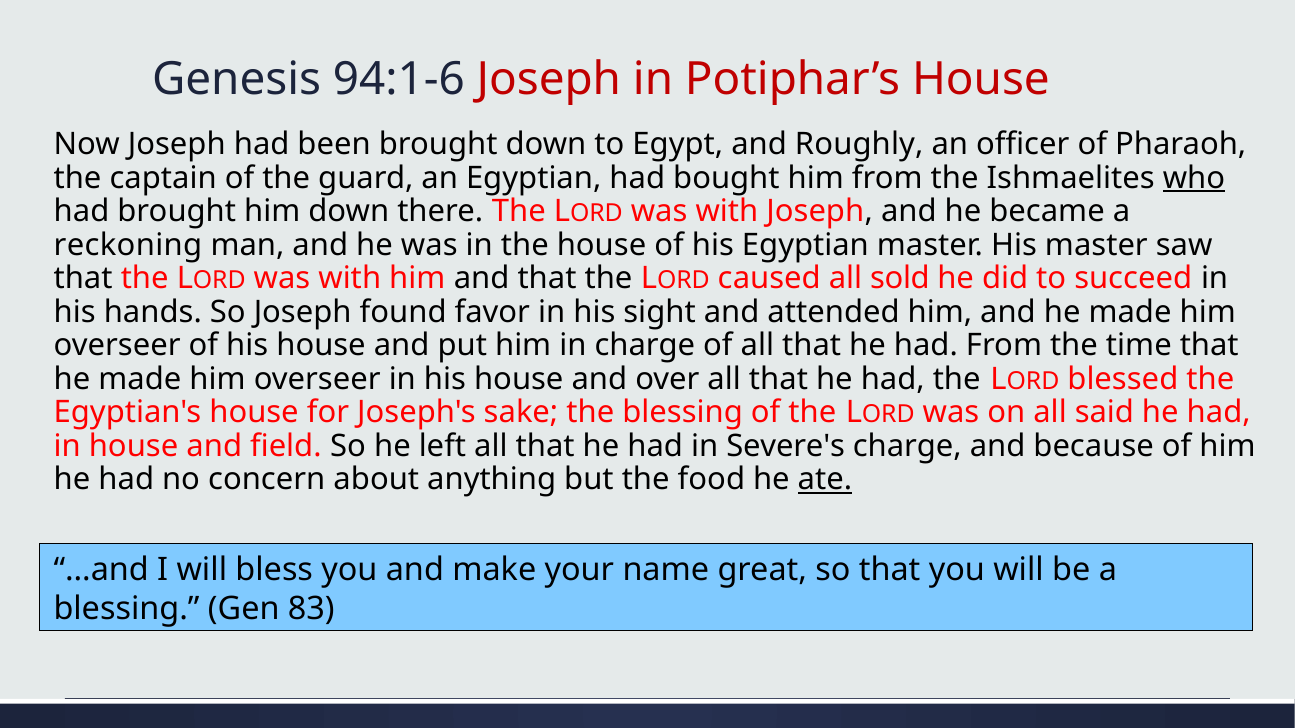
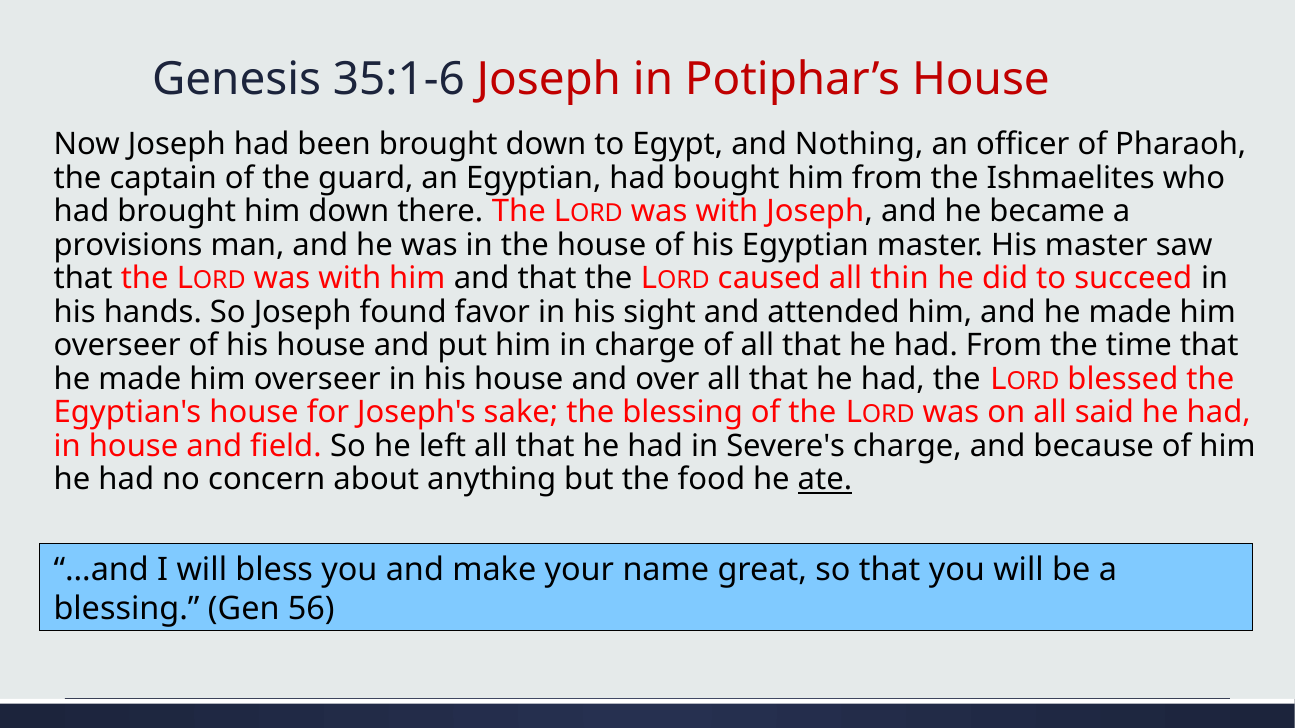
94:1-6: 94:1-6 -> 35:1-6
Roughly: Roughly -> Nothing
who underline: present -> none
reckoning: reckoning -> provisions
sold: sold -> thin
83: 83 -> 56
